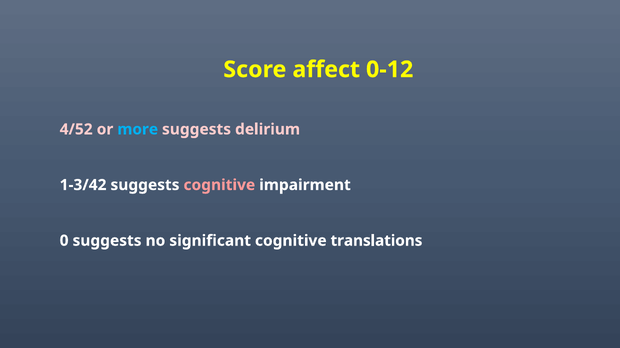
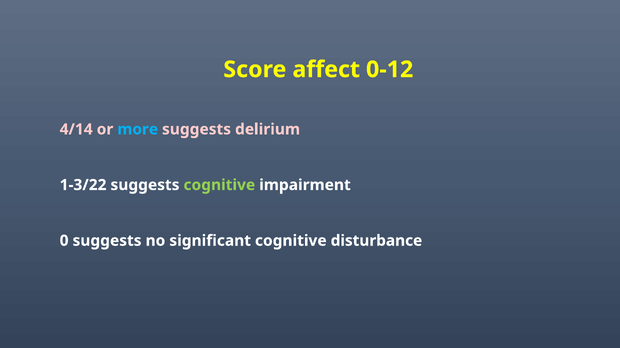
4/52: 4/52 -> 4/14
1-3/42: 1-3/42 -> 1-3/22
cognitive at (219, 185) colour: pink -> light green
translations: translations -> disturbance
